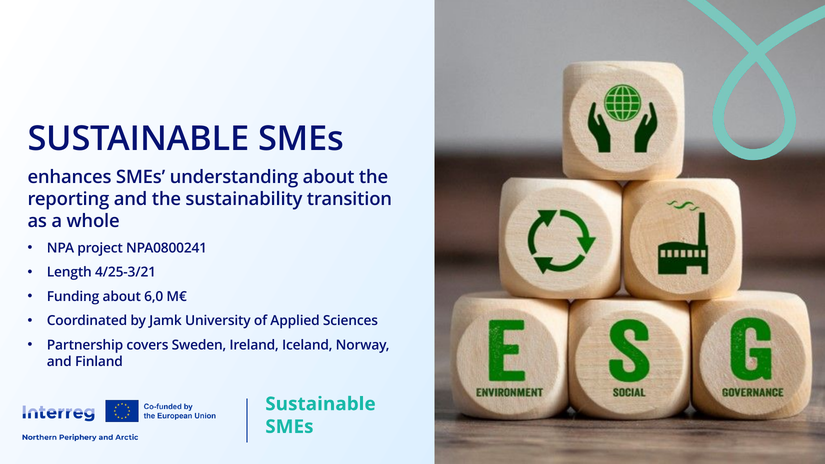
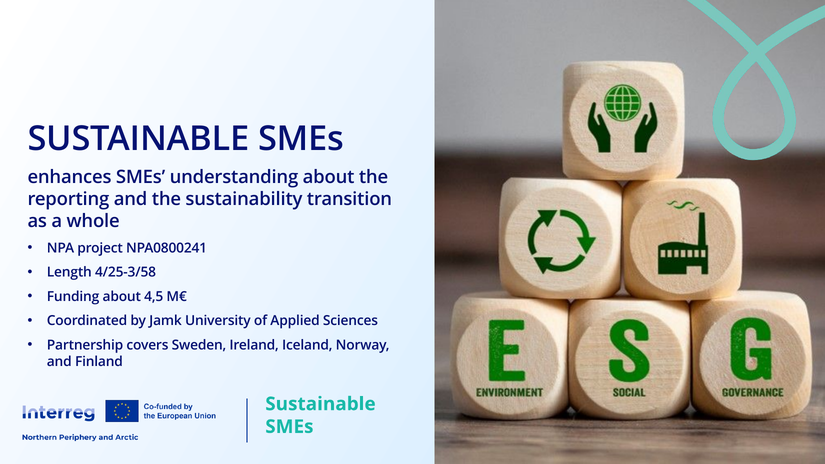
4/25-3/21: 4/25-3/21 -> 4/25-3/58
6,0: 6,0 -> 4,5
